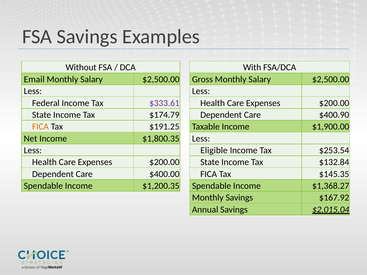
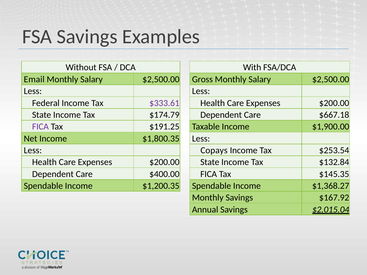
$400.90: $400.90 -> $667.18
FICA at (40, 127) colour: orange -> purple
Eligible: Eligible -> Copays
